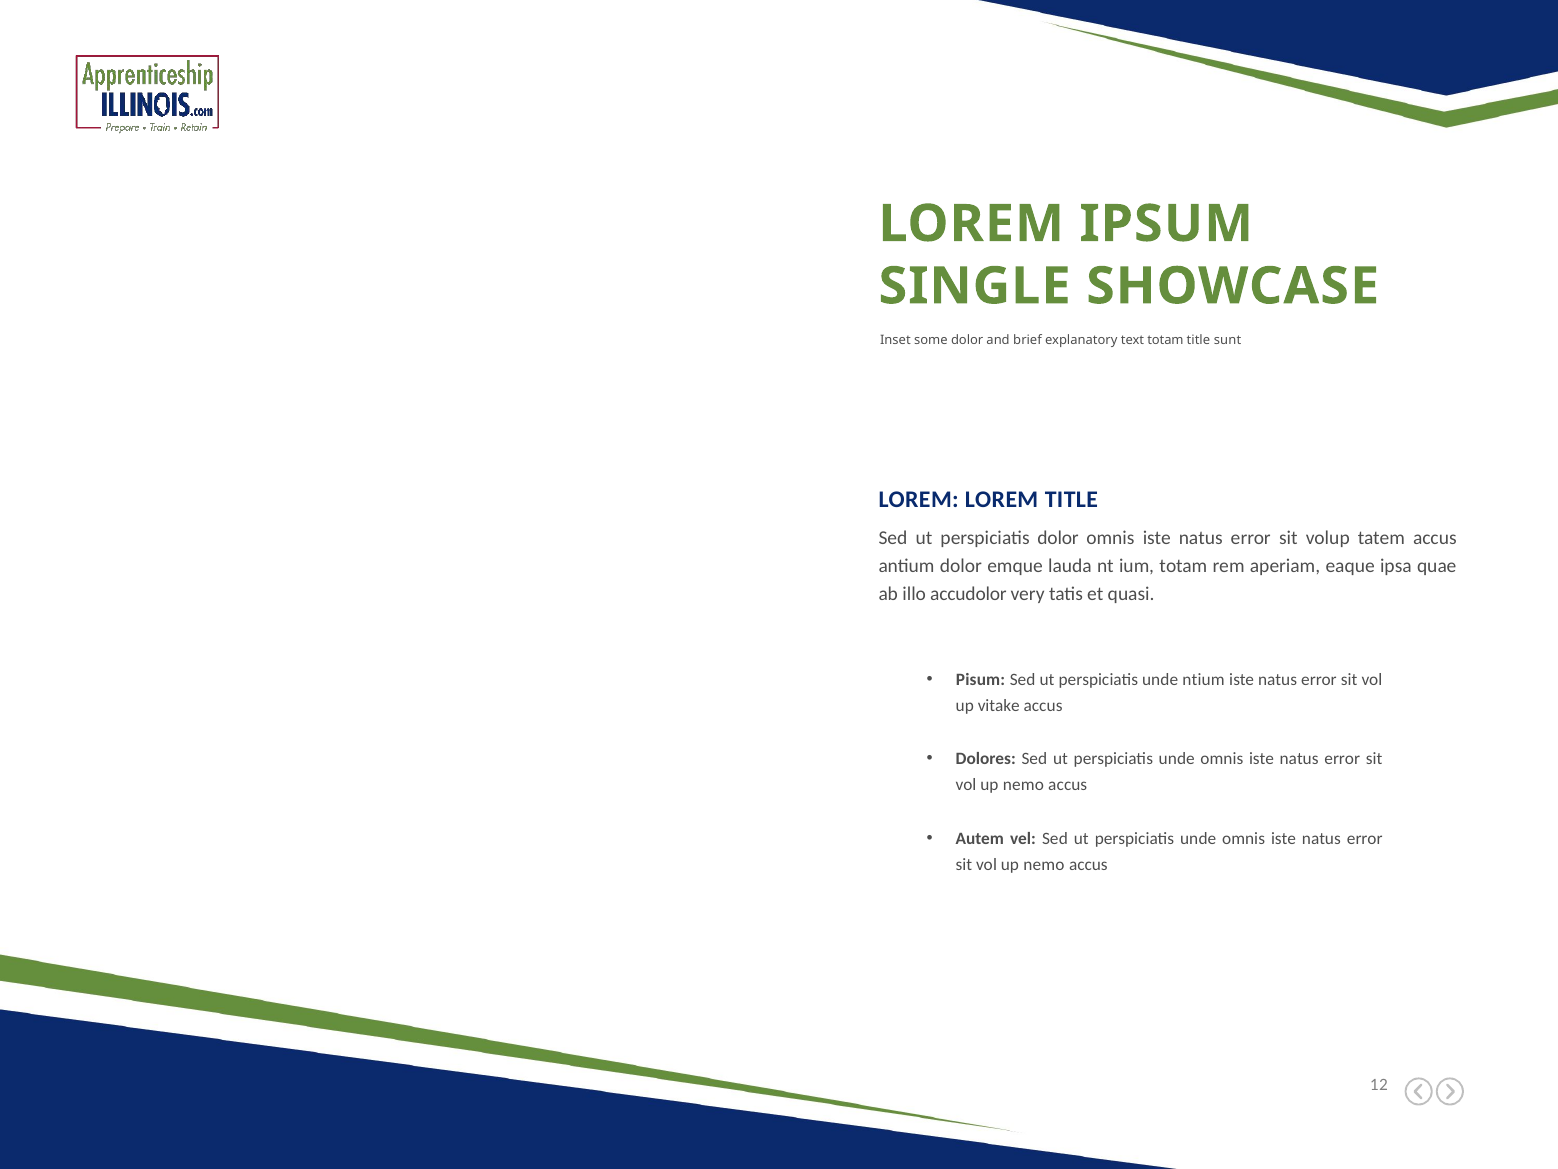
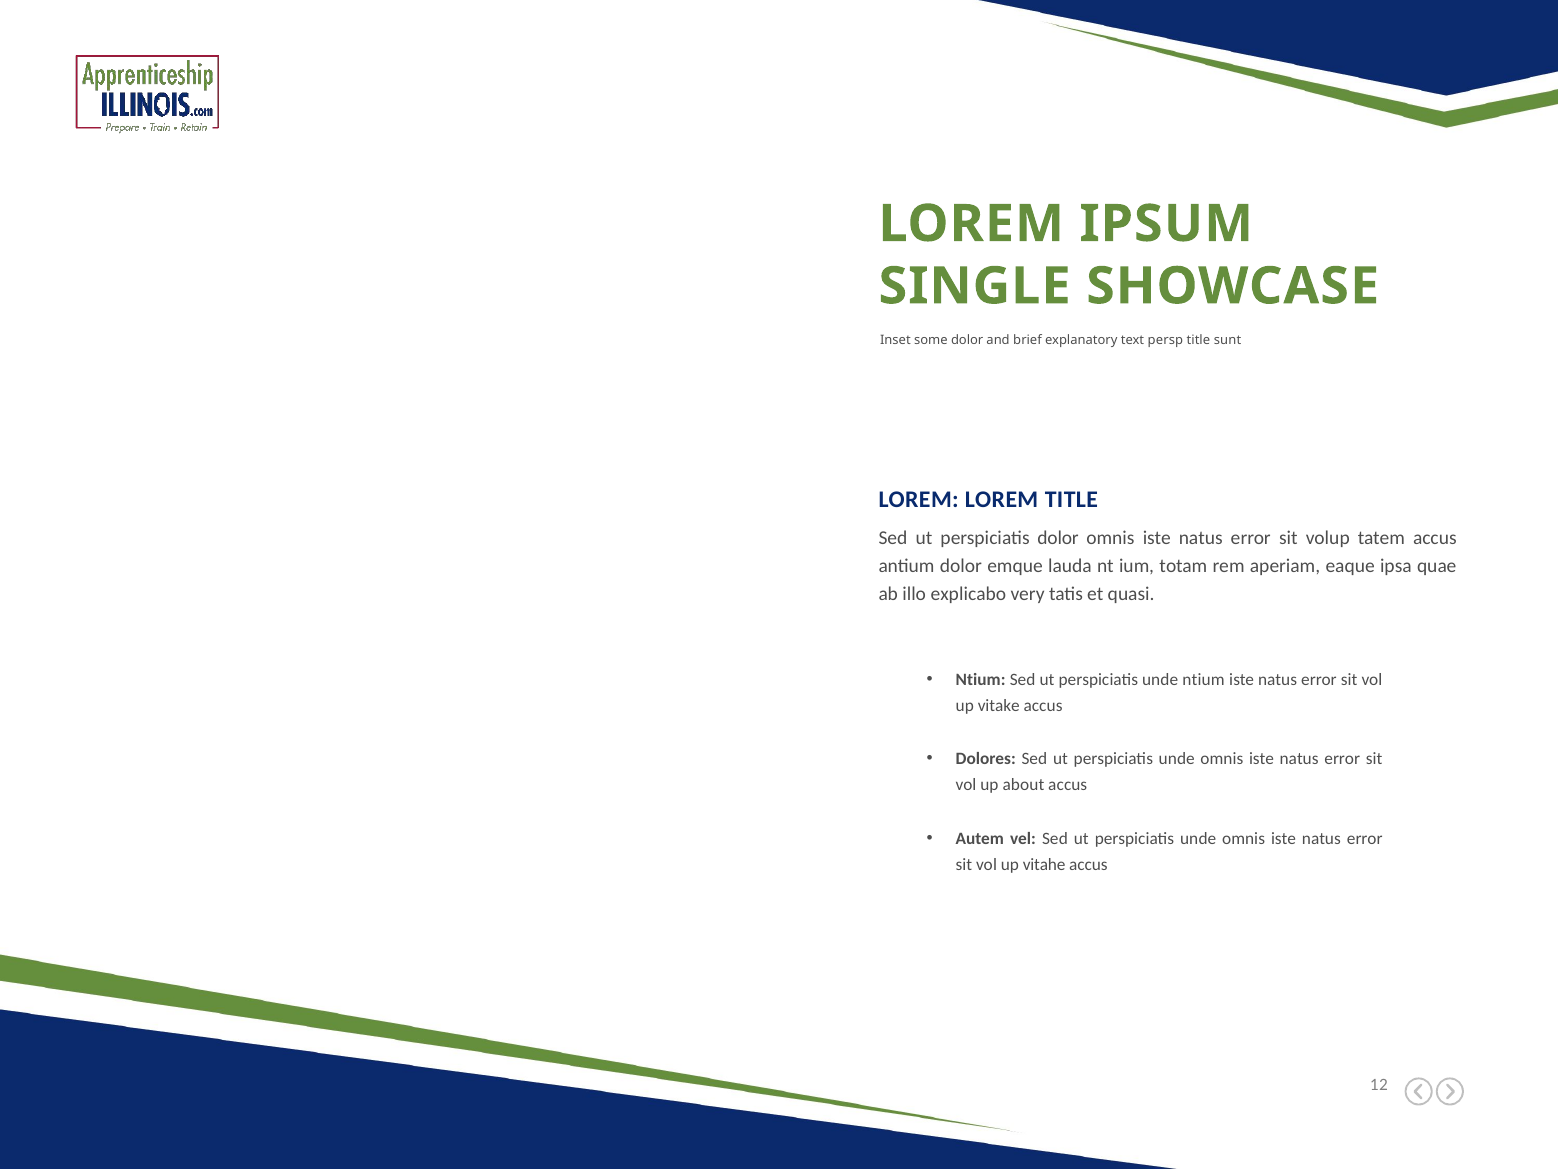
text totam: totam -> persp
accudolor: accudolor -> explicabo
Pisum at (981, 679): Pisum -> Ntium
nemo at (1023, 785): nemo -> about
nemo at (1044, 864): nemo -> vitahe
